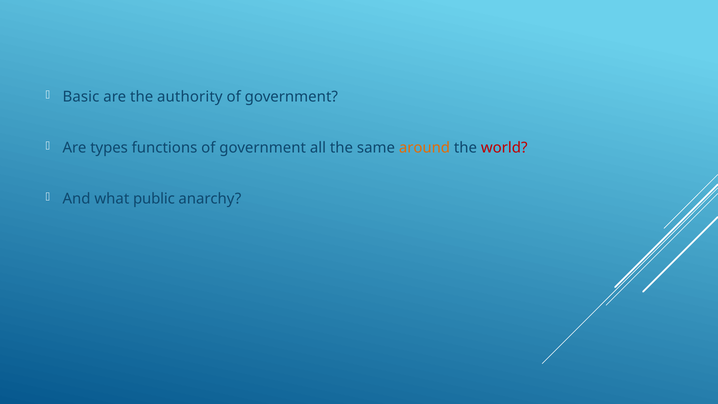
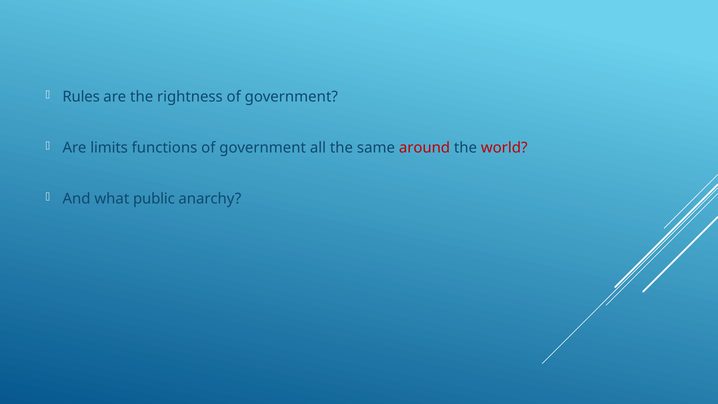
Basic: Basic -> Rules
authority: authority -> rightness
types: types -> limits
around colour: orange -> red
